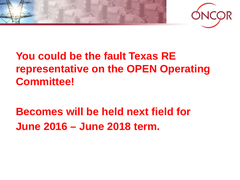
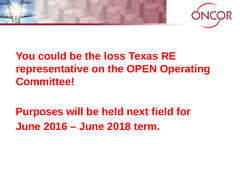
fault: fault -> loss
Becomes: Becomes -> Purposes
